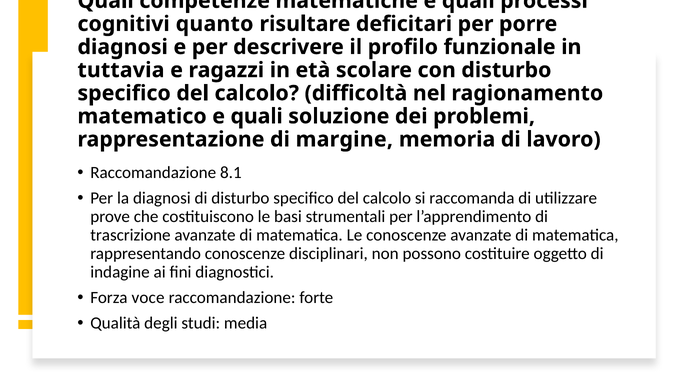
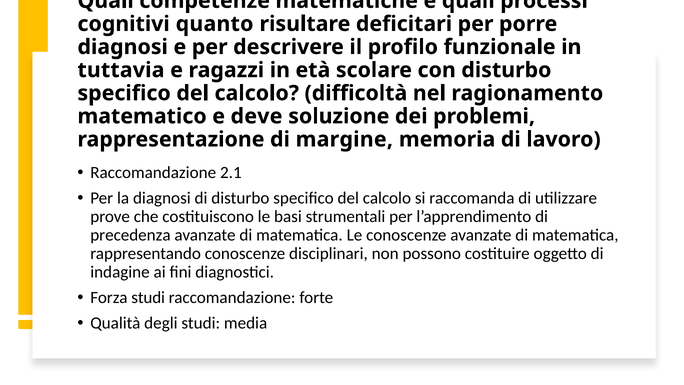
matematico e quali: quali -> deve
8.1: 8.1 -> 2.1
trascrizione: trascrizione -> precedenza
Forza voce: voce -> studi
